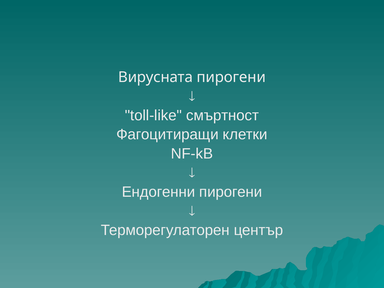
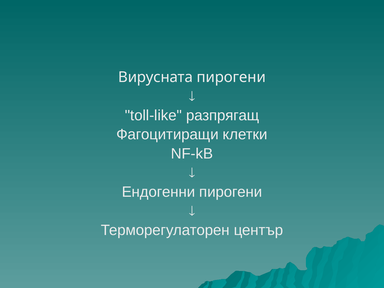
смъртност: смъртност -> разпрягащ
